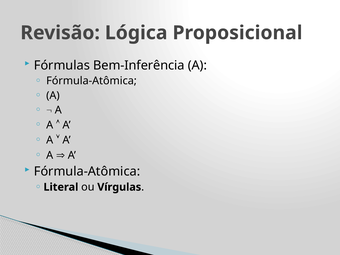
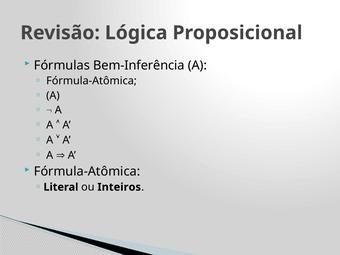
Vírgulas: Vírgulas -> Inteiros
